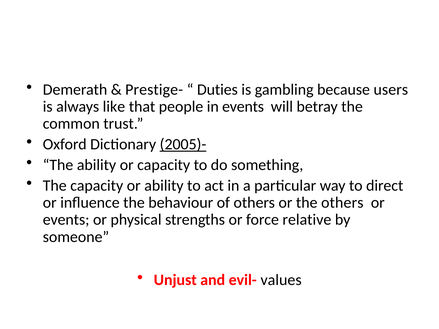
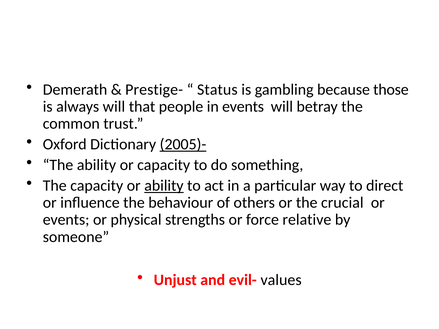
Duties: Duties -> Status
users: users -> those
always like: like -> will
ability at (164, 186) underline: none -> present
the others: others -> crucial
